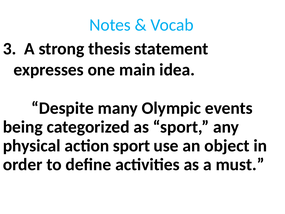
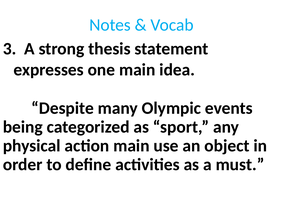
action sport: sport -> main
